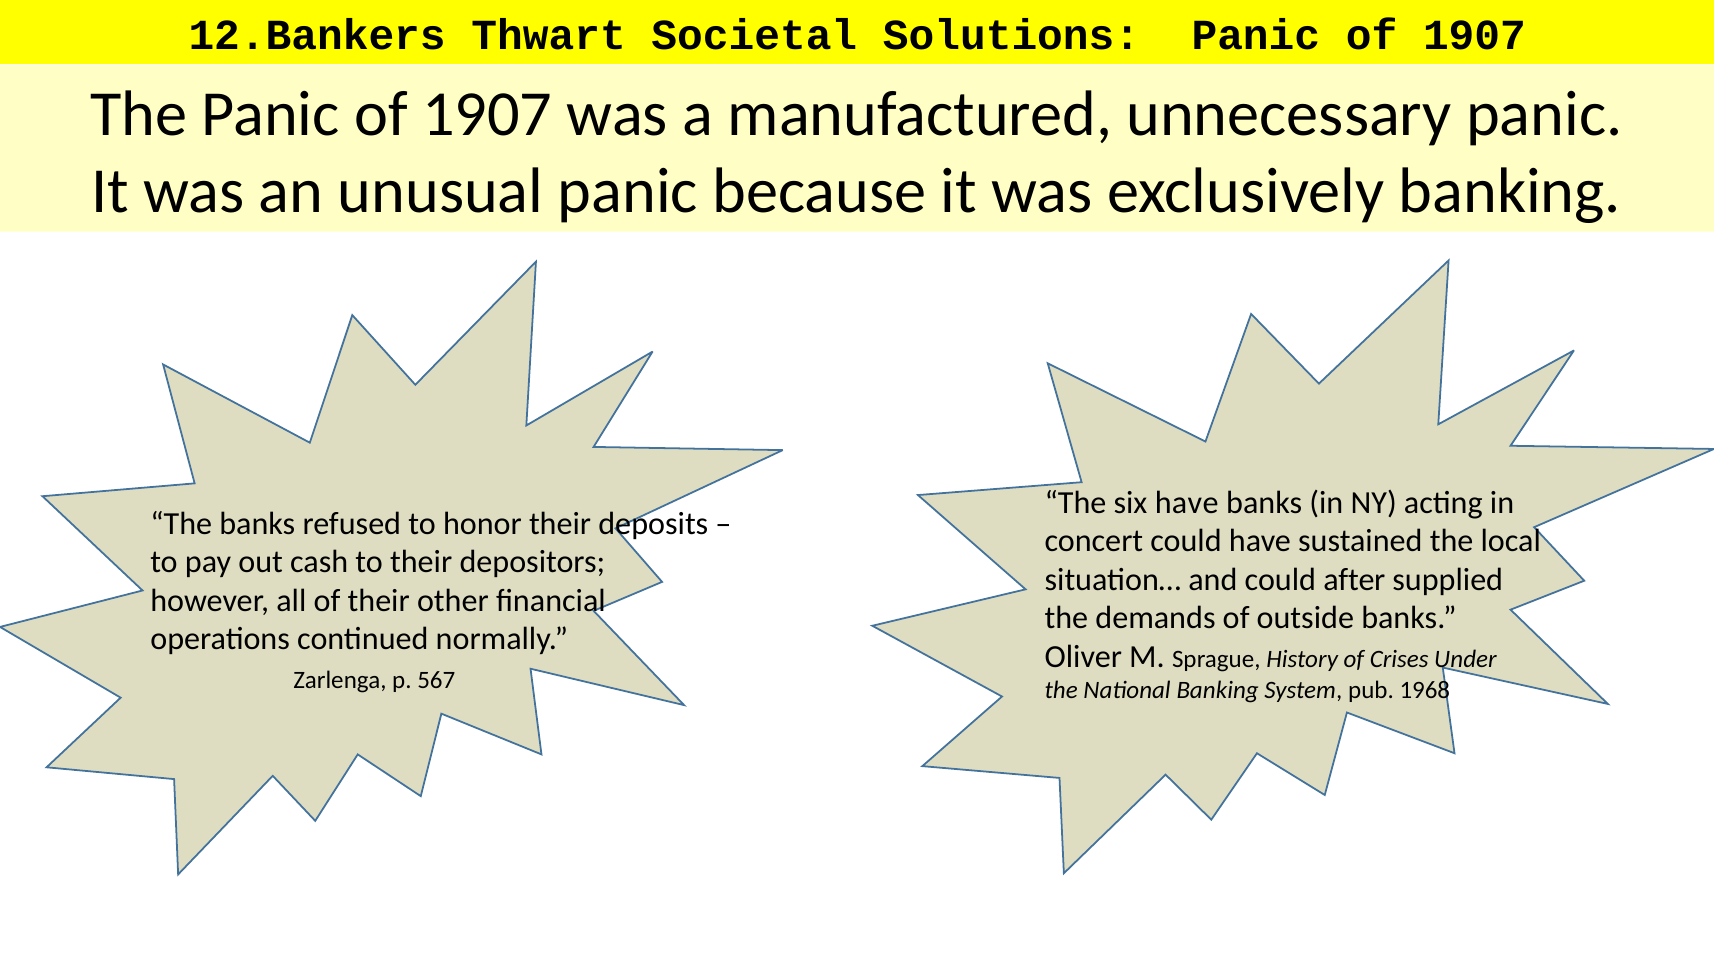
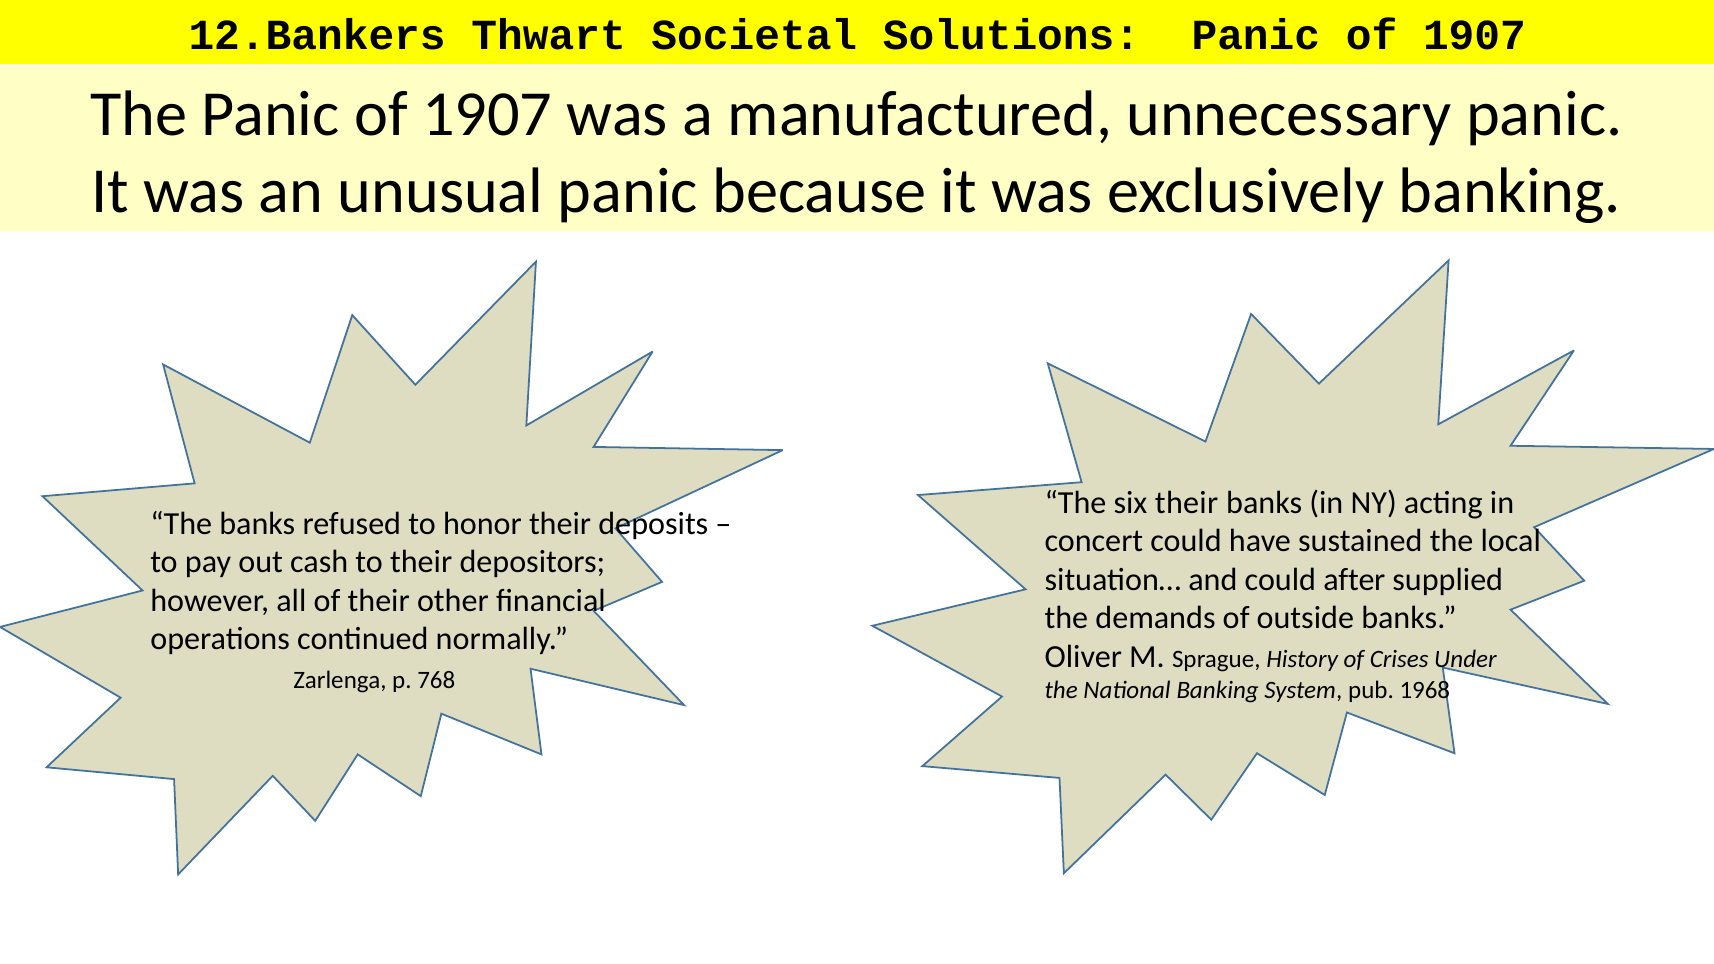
six have: have -> their
567: 567 -> 768
